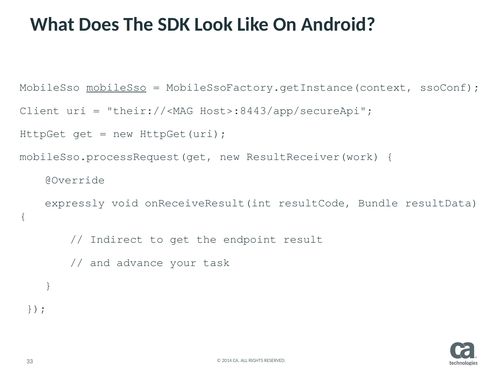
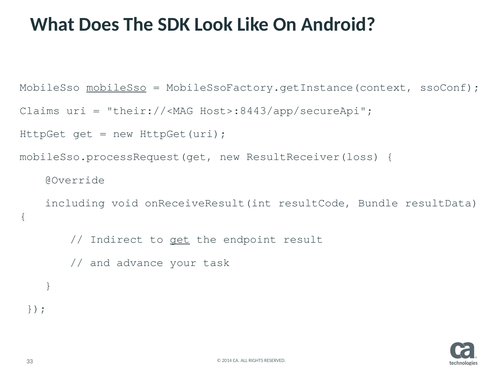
Client: Client -> Claims
ResultReceiver(work: ResultReceiver(work -> ResultReceiver(loss
expressly: expressly -> including
get at (180, 240) underline: none -> present
